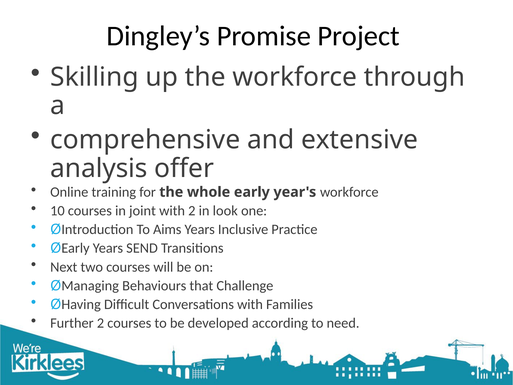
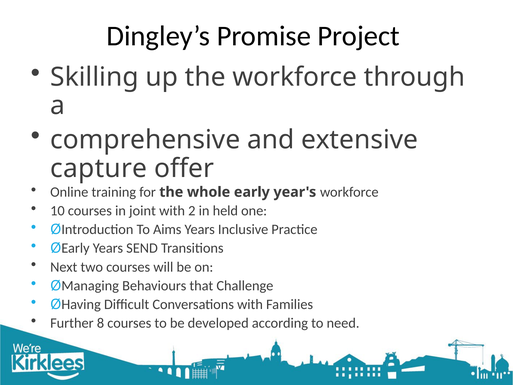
analysis: analysis -> capture
look: look -> held
Further 2: 2 -> 8
